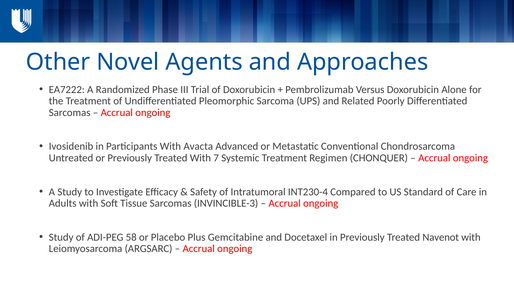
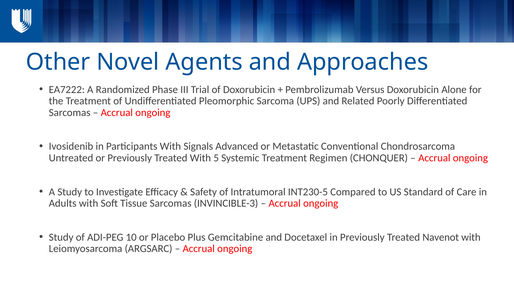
Avacta: Avacta -> Signals
7: 7 -> 5
INT230-4: INT230-4 -> INT230-5
58: 58 -> 10
